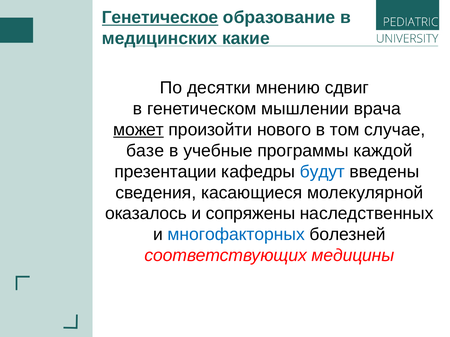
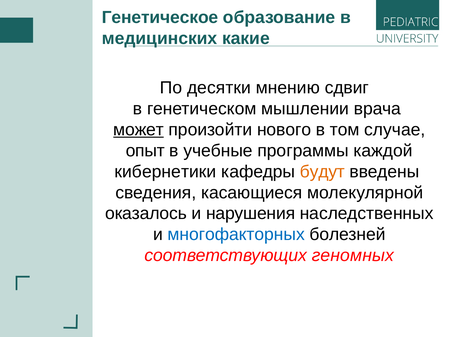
Генетическое underline: present -> none
базе: базе -> опыт
презентации: презентации -> кибернетики
будут colour: blue -> orange
сопряжены: сопряжены -> нарушения
медицины: медицины -> геномных
